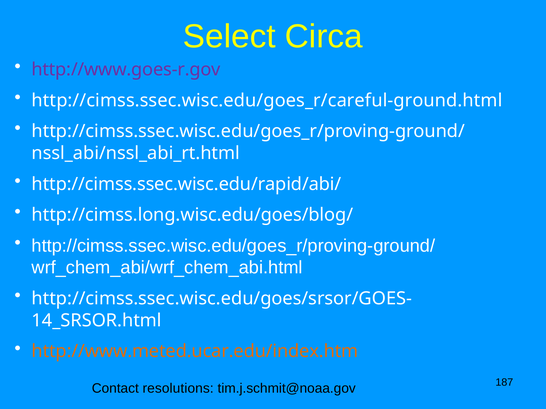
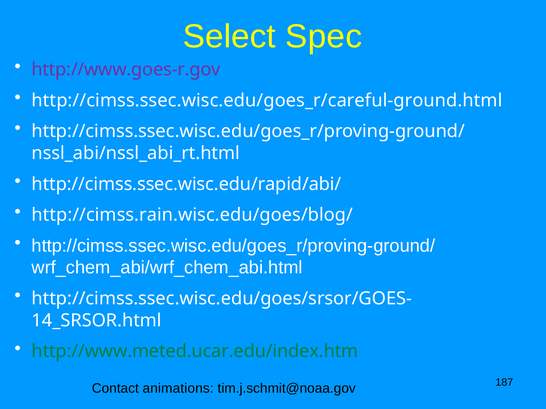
Circa: Circa -> Spec
http://cimss.long.wisc.edu/goes/blog/: http://cimss.long.wisc.edu/goes/blog/ -> http://cimss.rain.wisc.edu/goes/blog/
http://www.meted.ucar.edu/index.htm colour: orange -> green
resolutions: resolutions -> animations
